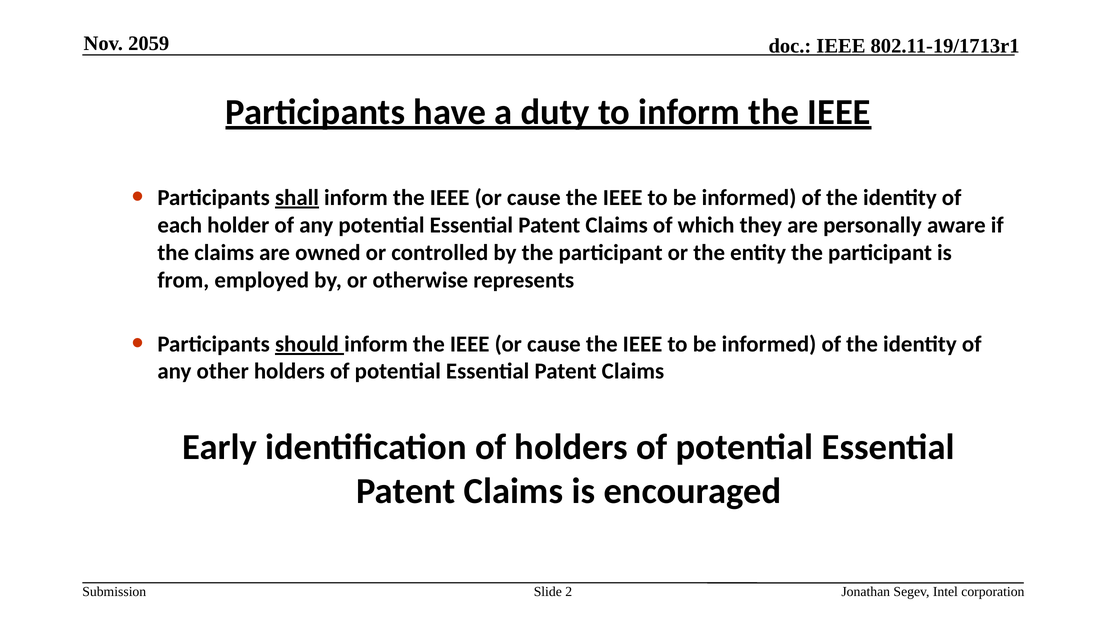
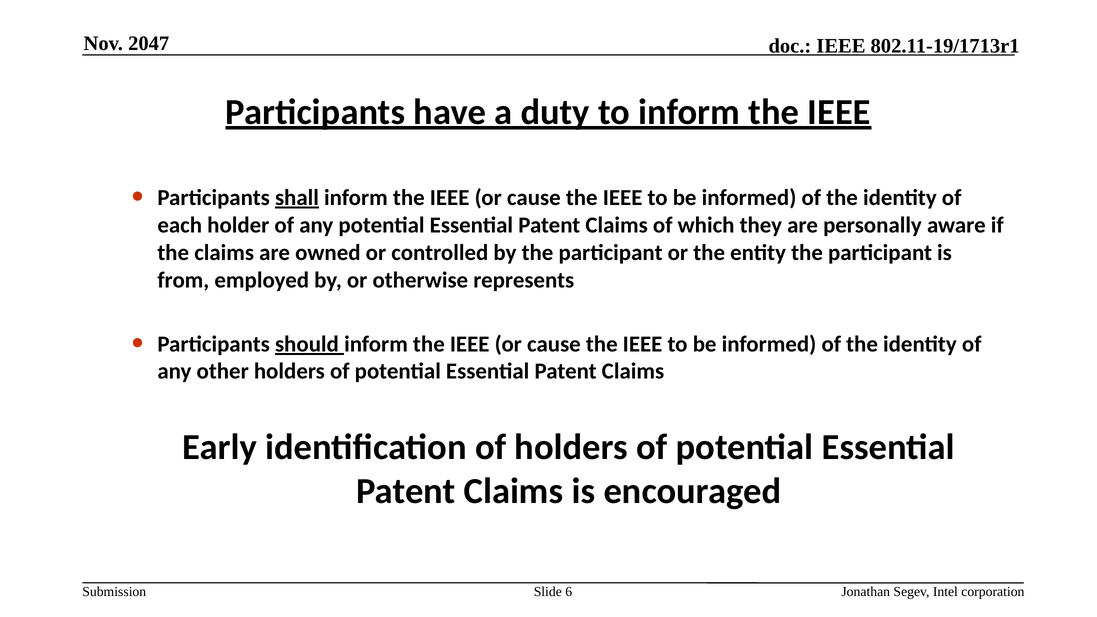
2059: 2059 -> 2047
2: 2 -> 6
